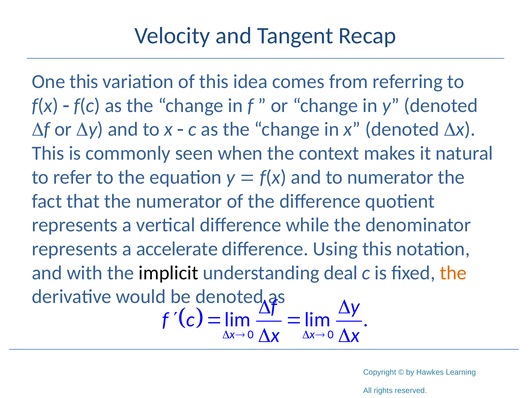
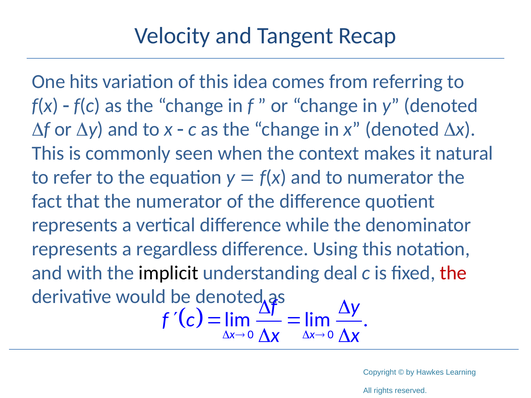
One this: this -> hits
accelerate: accelerate -> regardless
the at (453, 273) colour: orange -> red
